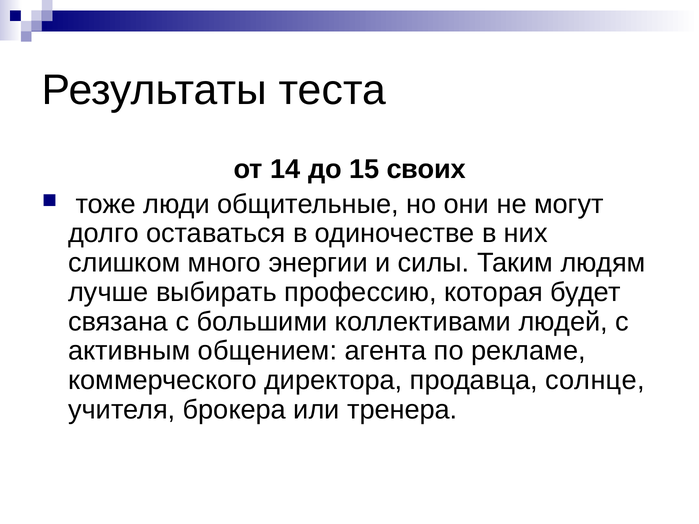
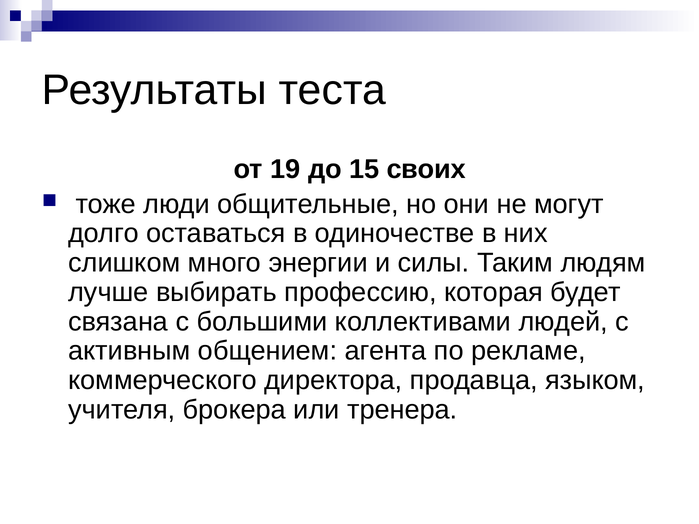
14: 14 -> 19
солнце: солнце -> языком
